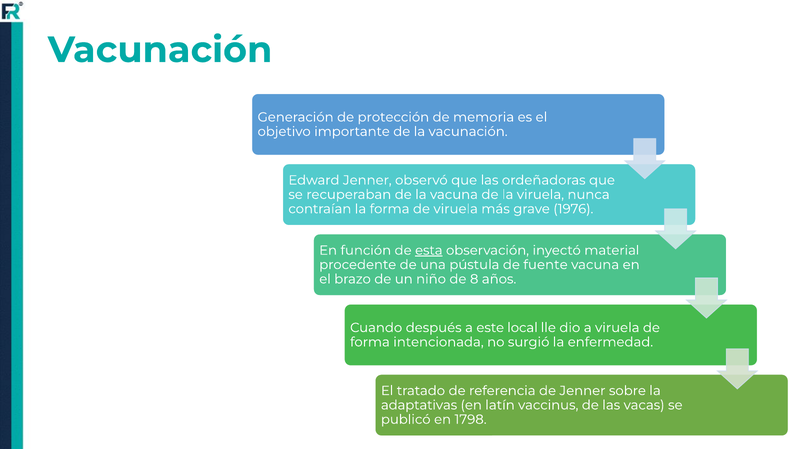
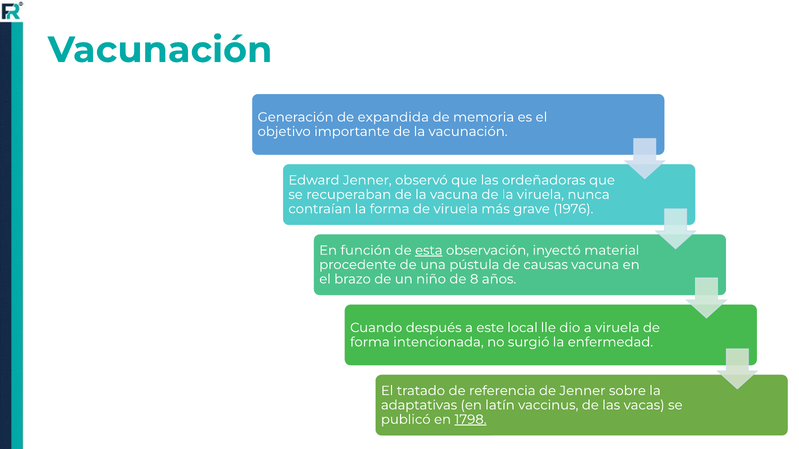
protección: protección -> expandida
fuente: fuente -> causas
1798 underline: none -> present
